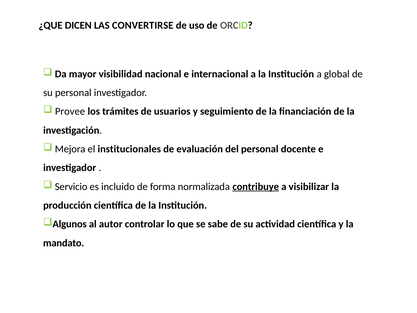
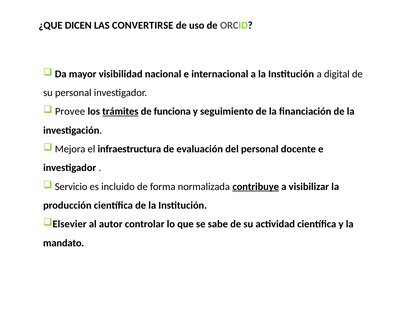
global: global -> digital
trámites underline: none -> present
usuarios: usuarios -> funciona
institucionales: institucionales -> infraestructura
Algunos: Algunos -> Elsevier
